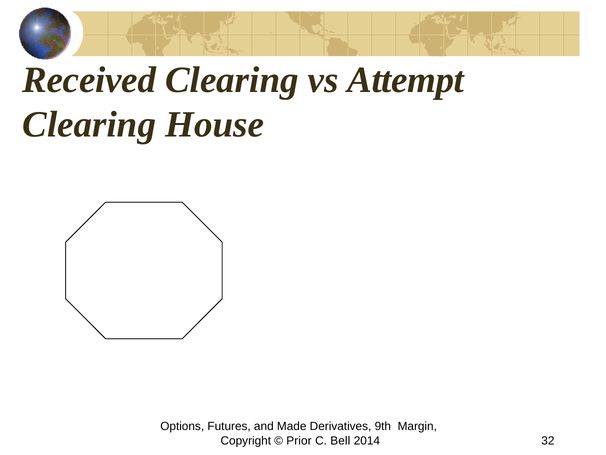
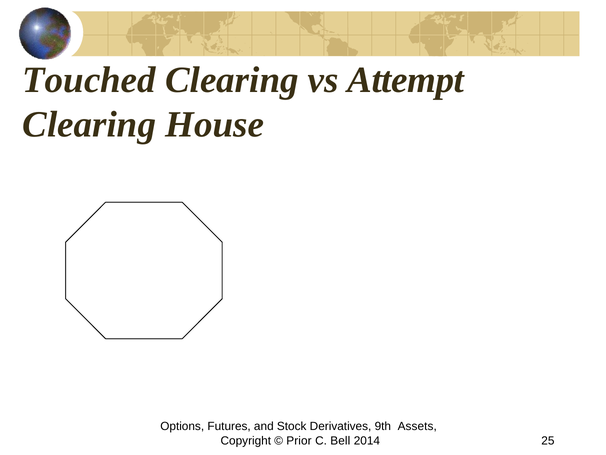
Received: Received -> Touched
Made: Made -> Stock
Margin: Margin -> Assets
32: 32 -> 25
